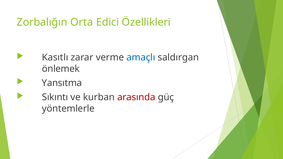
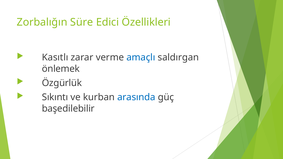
Orta: Orta -> Süre
Yansıtma: Yansıtma -> Özgürlük
arasında colour: red -> blue
yöntemlerle: yöntemlerle -> başedilebilir
